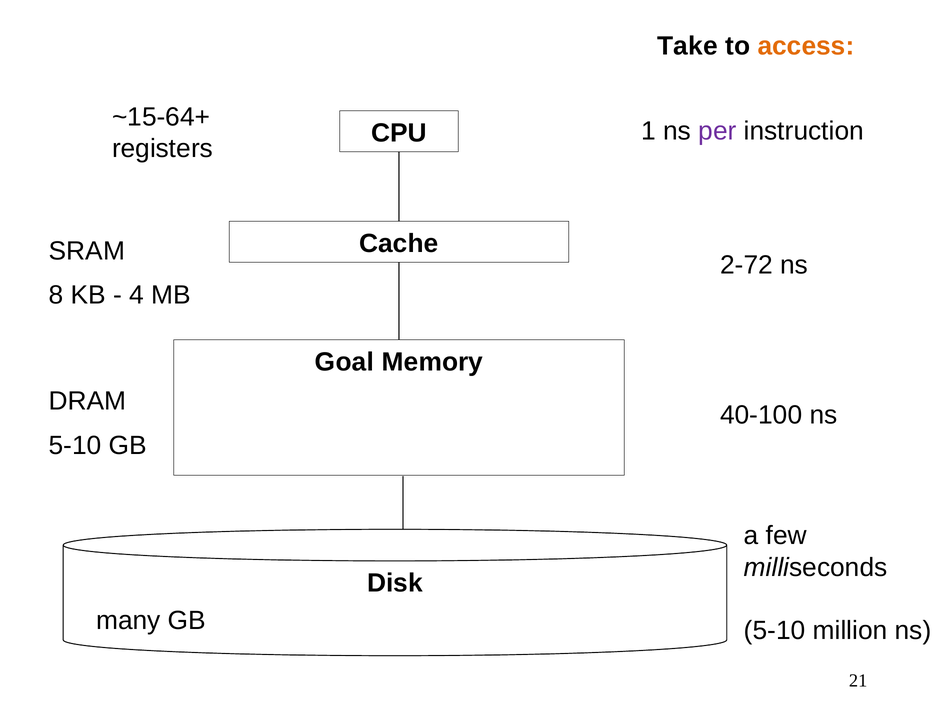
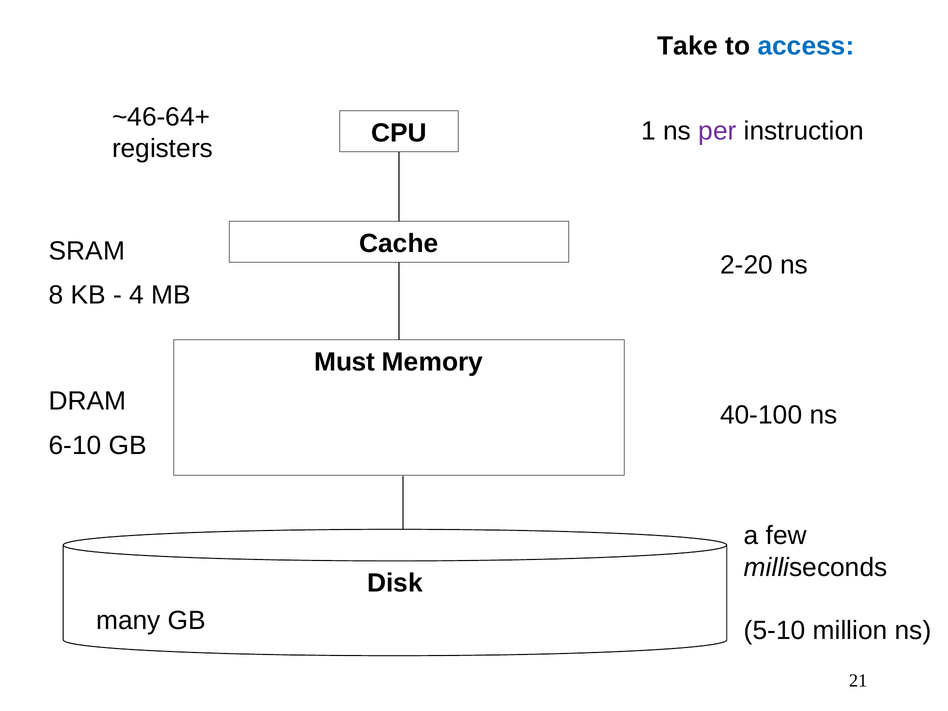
access colour: orange -> blue
~15-64+: ~15-64+ -> ~46-64+
2-72: 2-72 -> 2-20
Goal: Goal -> Must
5-10 at (75, 445): 5-10 -> 6-10
